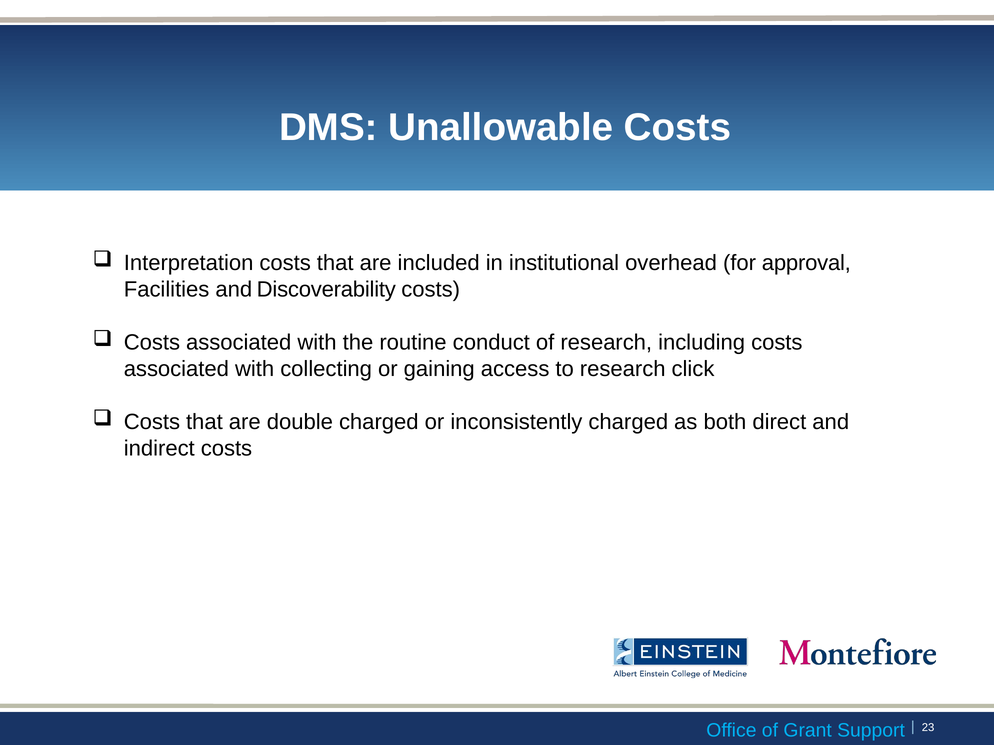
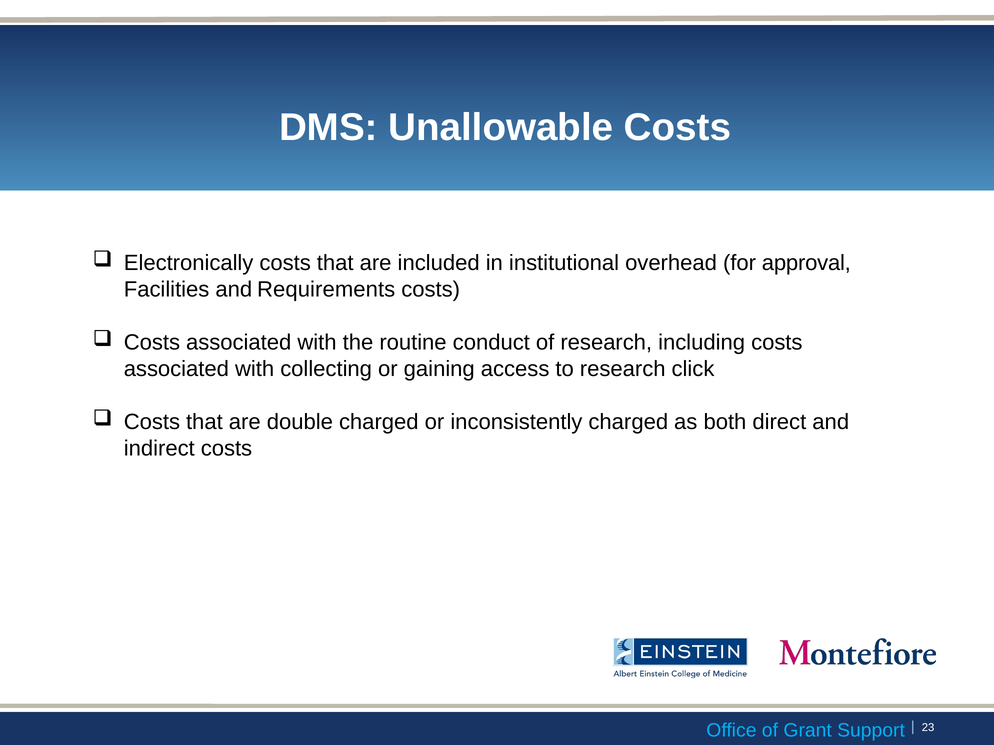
Interpretation: Interpretation -> Electronically
Discoverability: Discoverability -> Requirements
